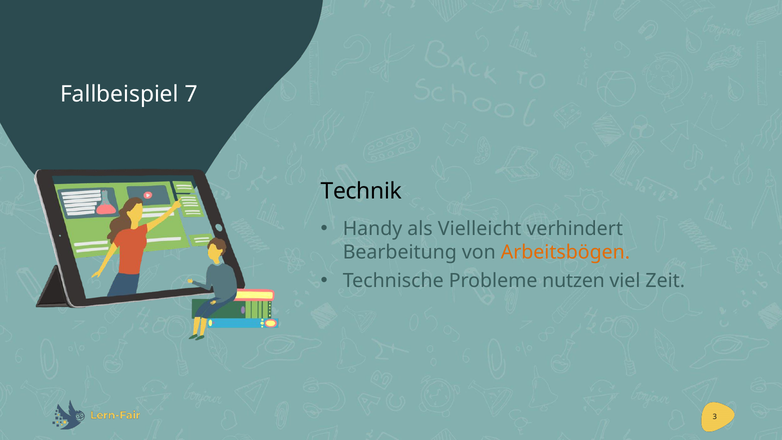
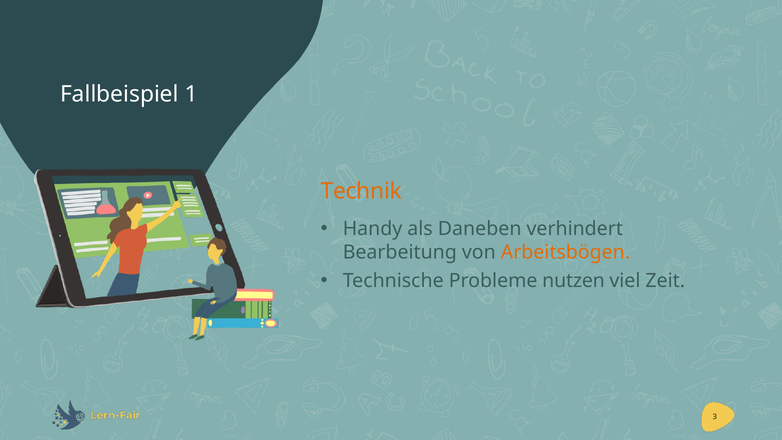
7: 7 -> 1
Technik colour: black -> orange
Vielleicht: Vielleicht -> Daneben
